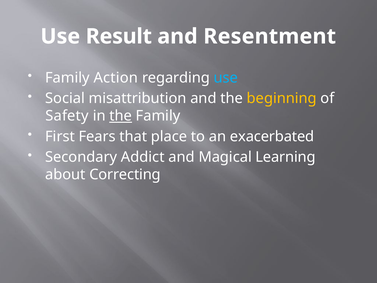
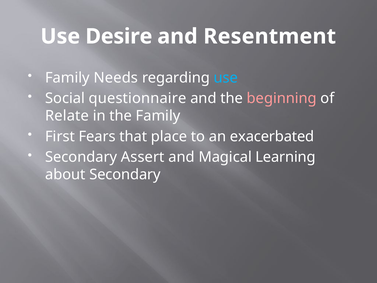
Result: Result -> Desire
Action: Action -> Needs
misattribution: misattribution -> questionnaire
beginning colour: yellow -> pink
Safety: Safety -> Relate
the at (121, 116) underline: present -> none
Addict: Addict -> Assert
about Correcting: Correcting -> Secondary
